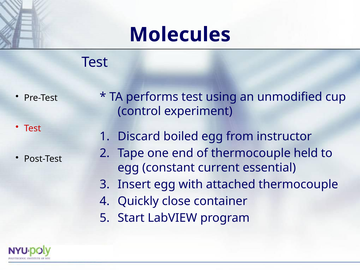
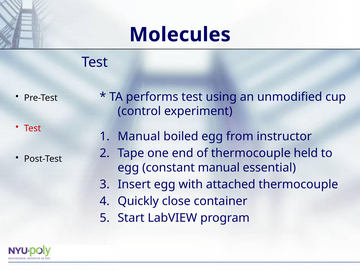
Discard at (139, 136): Discard -> Manual
constant current: current -> manual
